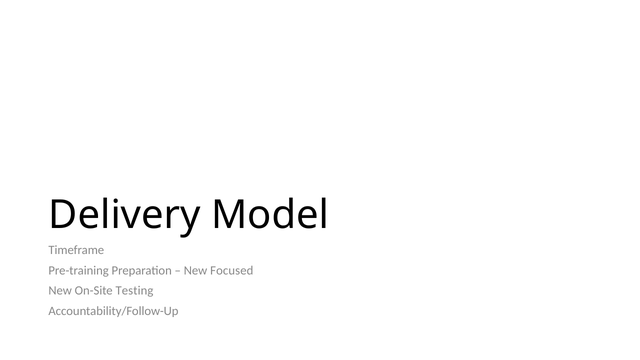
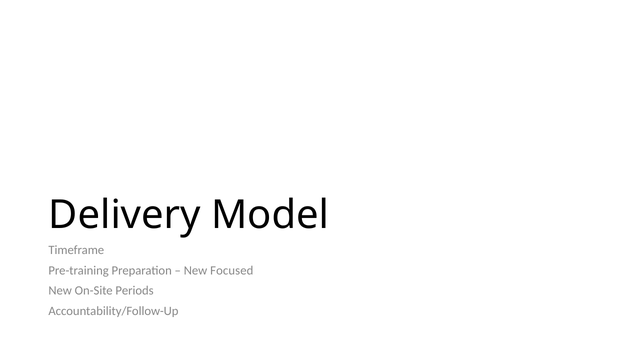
Testing: Testing -> Periods
